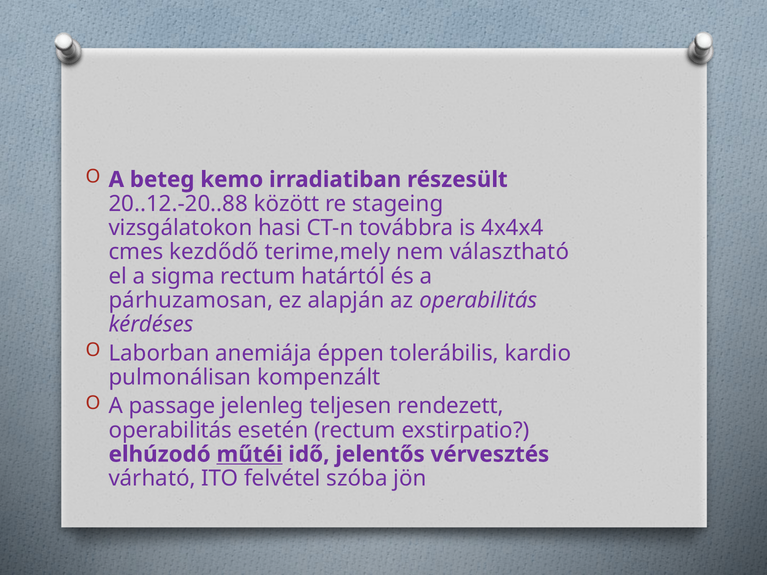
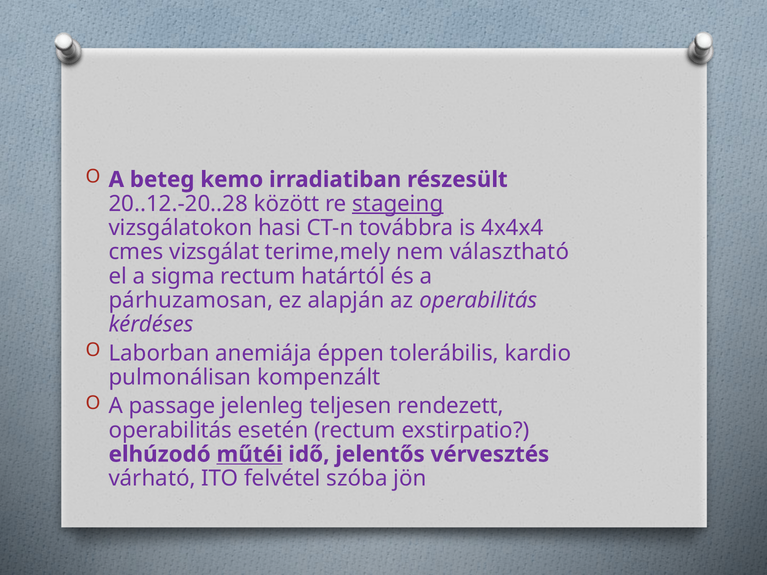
20..12.-20..88: 20..12.-20..88 -> 20..12.-20..28
stageing underline: none -> present
kezdődő: kezdődő -> vizsgálat
